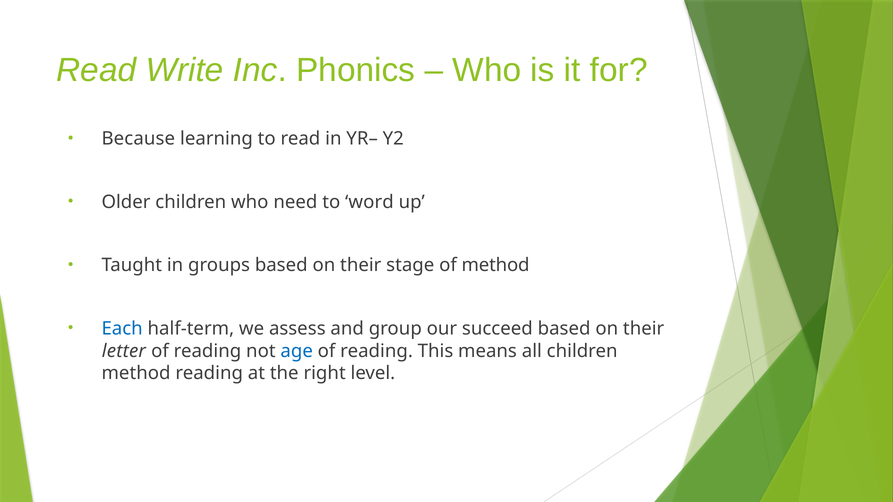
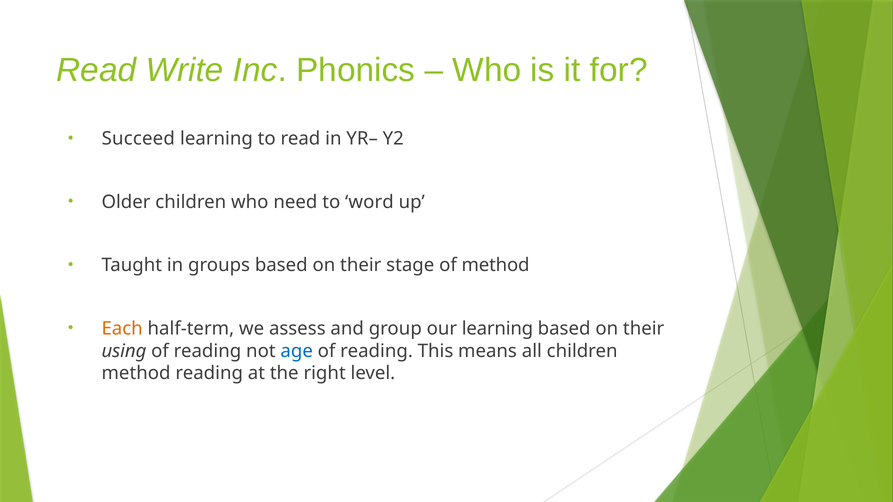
Because: Because -> Succeed
Each colour: blue -> orange
our succeed: succeed -> learning
letter: letter -> using
